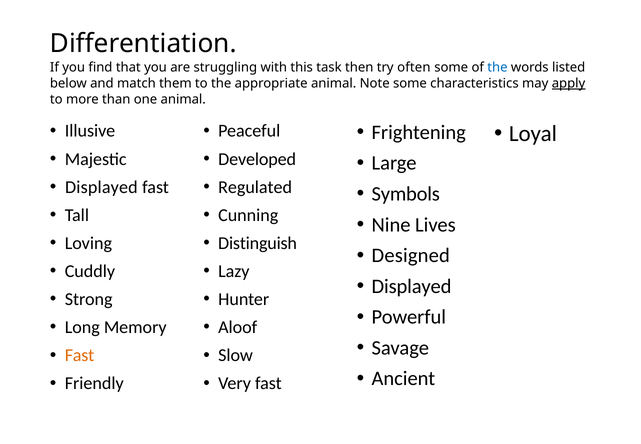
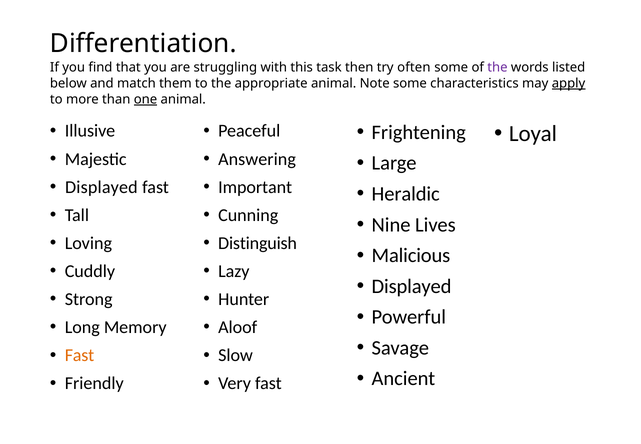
the at (497, 67) colour: blue -> purple
one underline: none -> present
Developed: Developed -> Answering
Regulated: Regulated -> Important
Symbols: Symbols -> Heraldic
Designed: Designed -> Malicious
